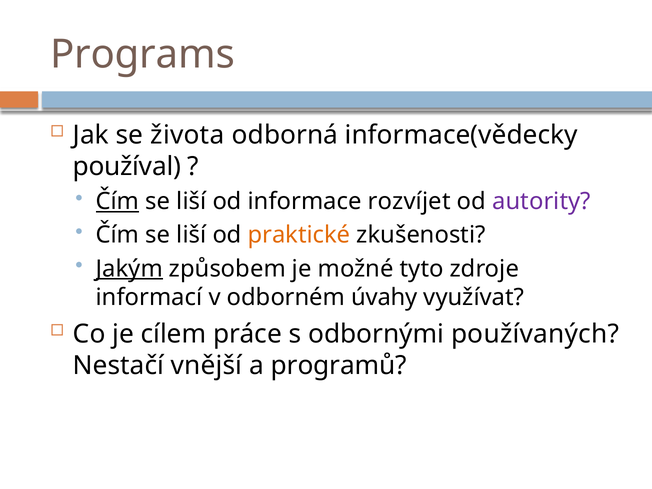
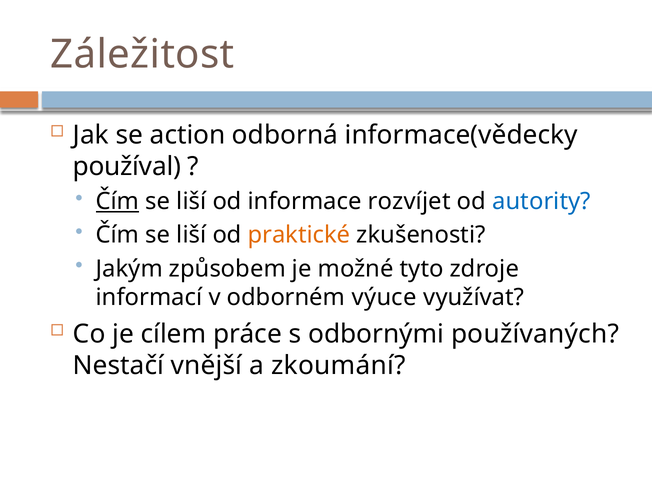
Programs: Programs -> Záležitost
života: života -> action
autority colour: purple -> blue
Jakým underline: present -> none
úvahy: úvahy -> výuce
programů: programů -> zkoumání
